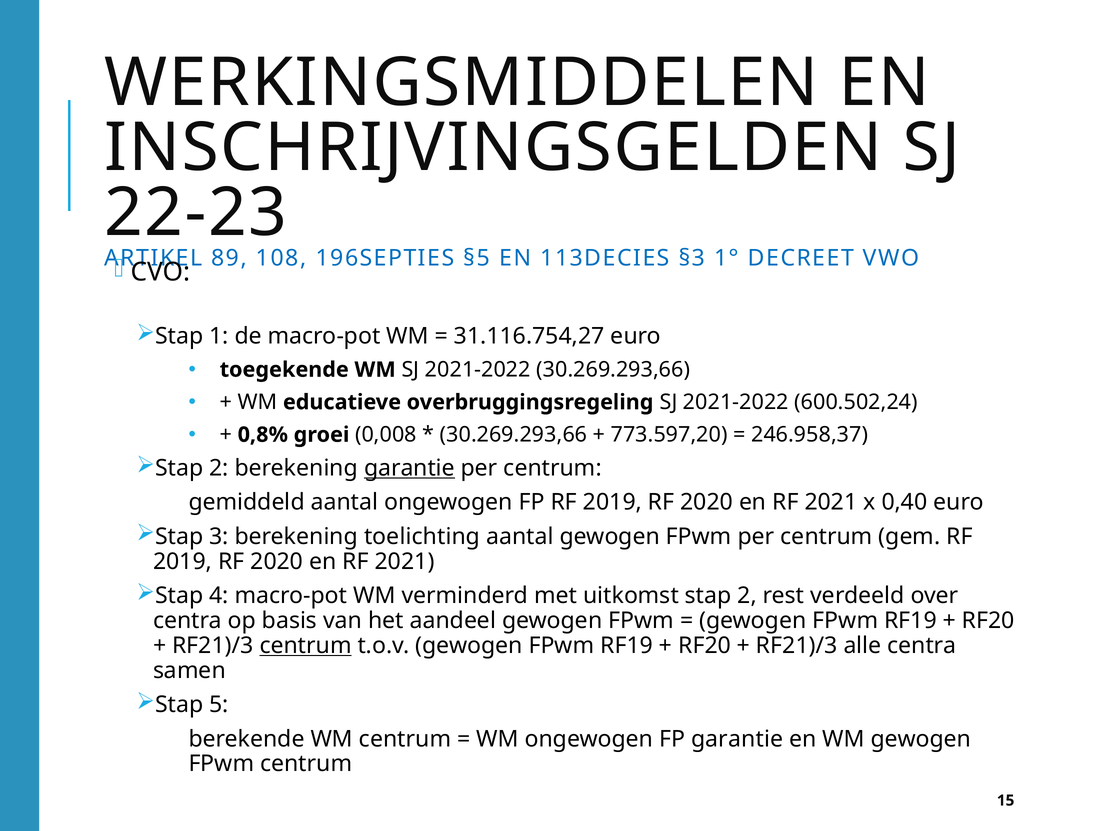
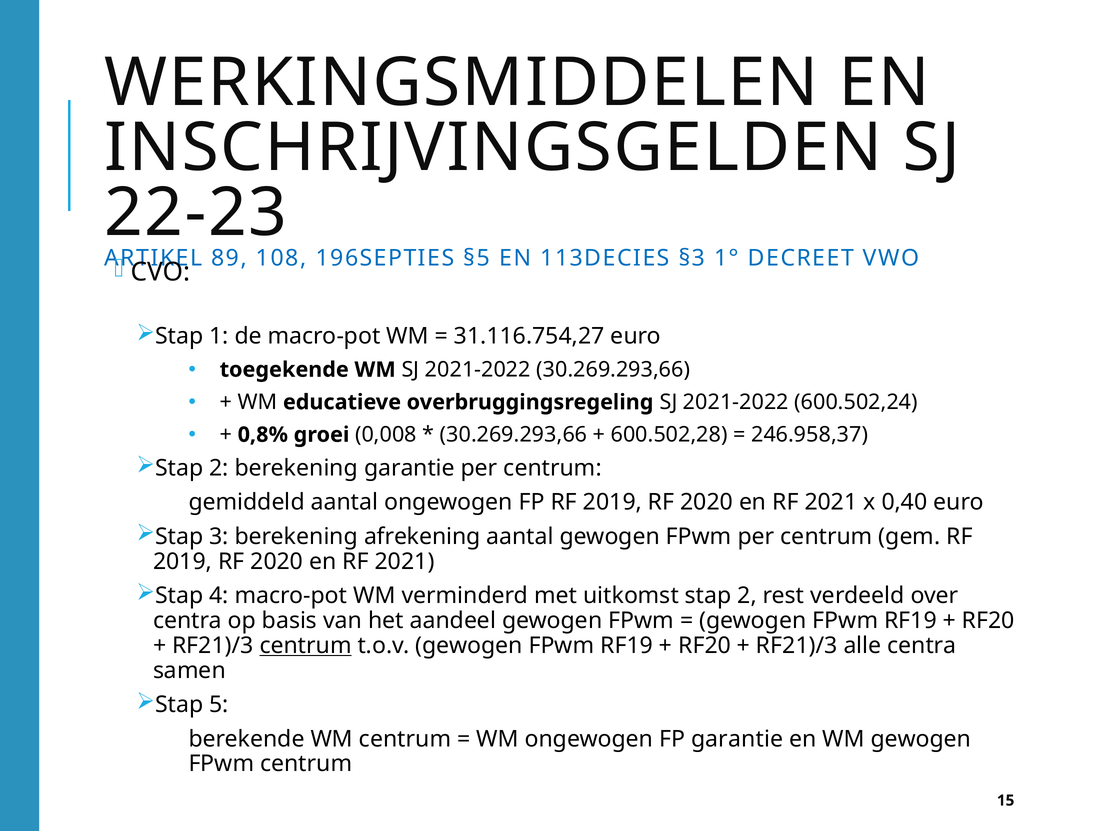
773.597,20: 773.597,20 -> 600.502,28
garantie at (409, 469) underline: present -> none
toelichting: toelichting -> afrekening
